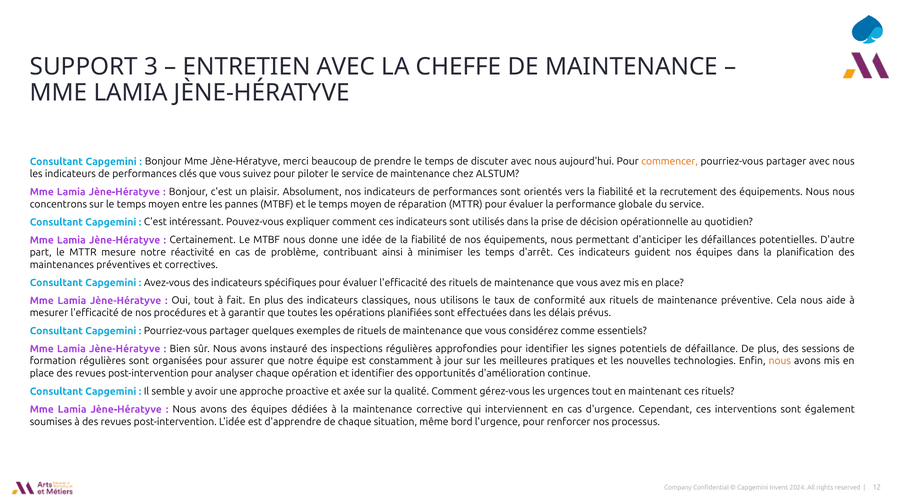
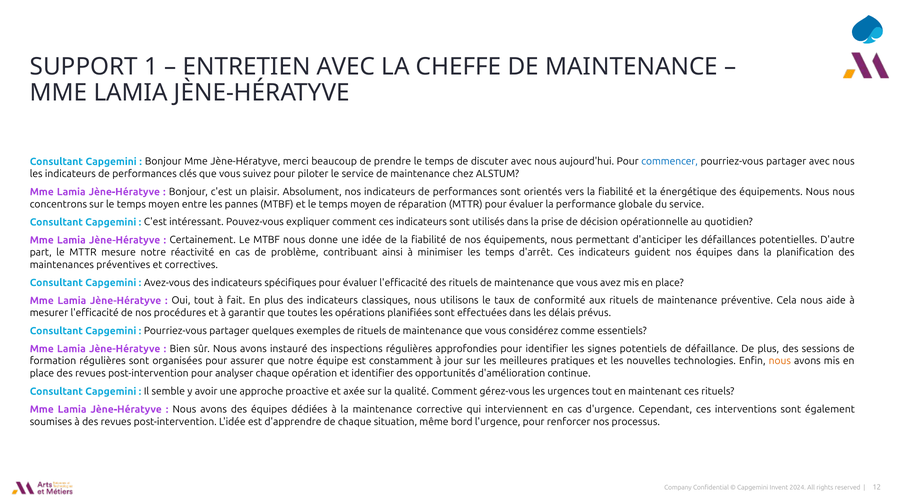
3: 3 -> 1
commencer colour: orange -> blue
recrutement: recrutement -> énergétique
